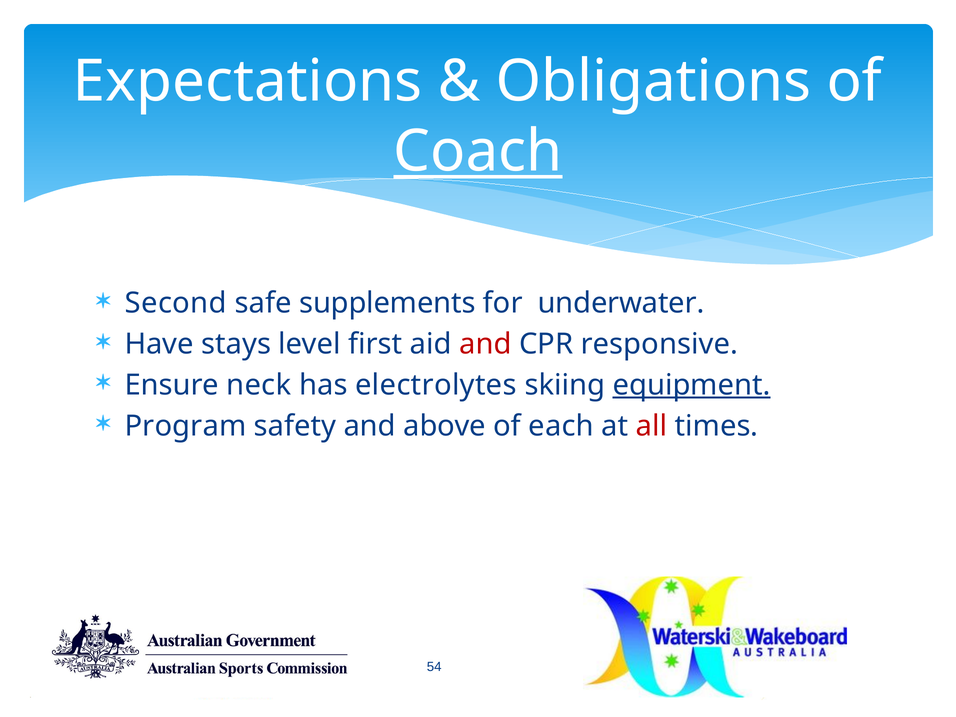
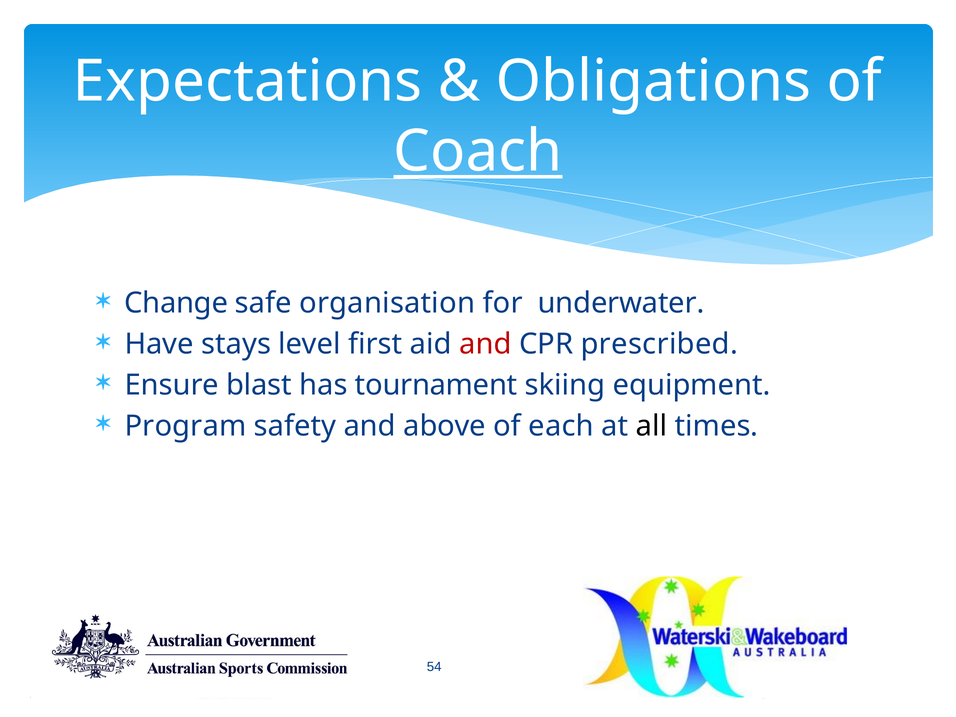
Second: Second -> Change
supplements: supplements -> organisation
responsive: responsive -> prescribed
neck: neck -> blast
electrolytes: electrolytes -> tournament
equipment underline: present -> none
all colour: red -> black
